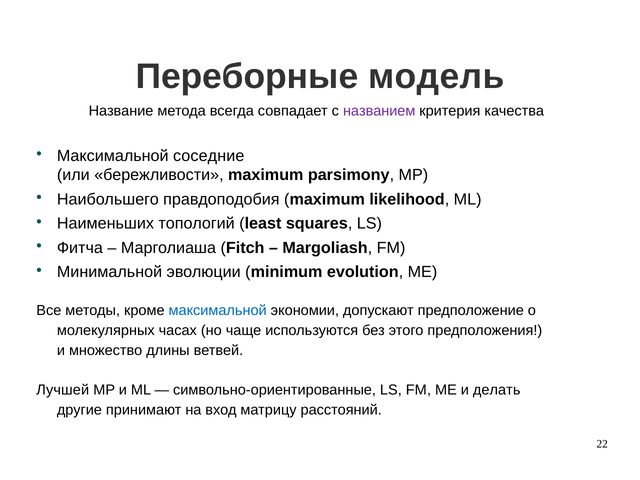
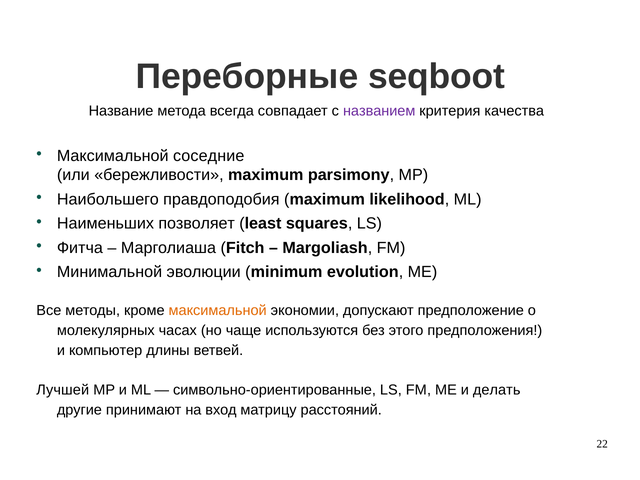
модель: модель -> seqboot
топологий: топологий -> позволяет
максимальной at (218, 311) colour: blue -> orange
множество: множество -> компьютер
